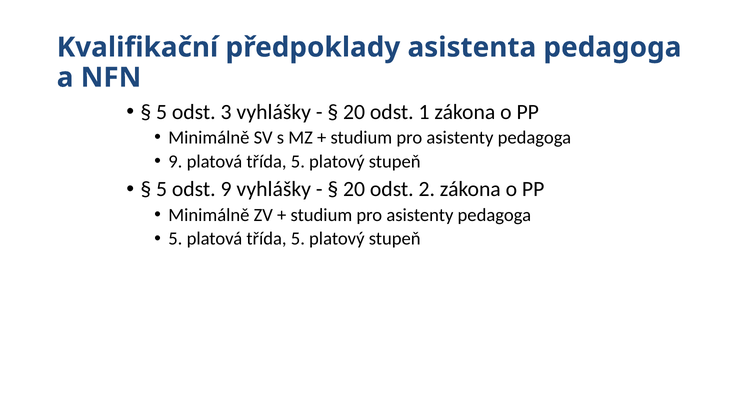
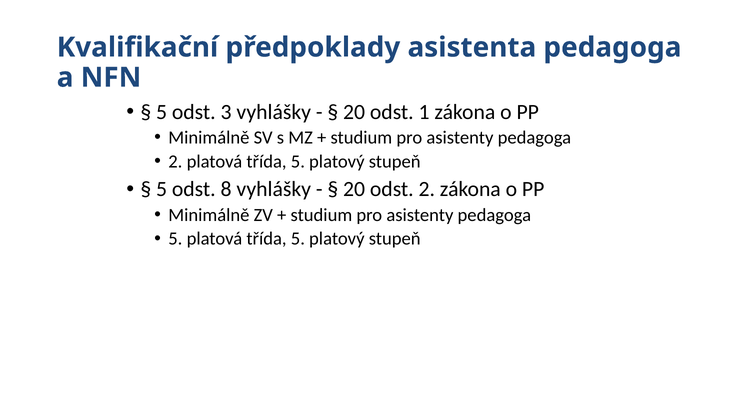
9 at (175, 162): 9 -> 2
odst 9: 9 -> 8
